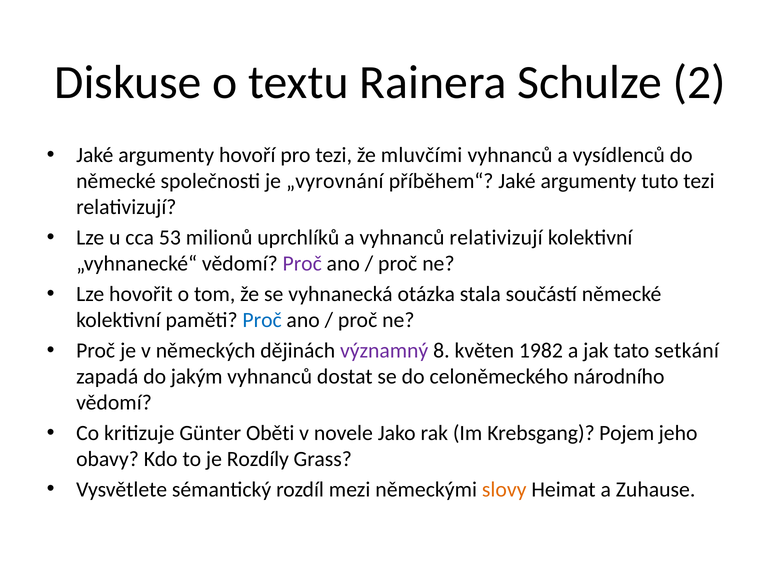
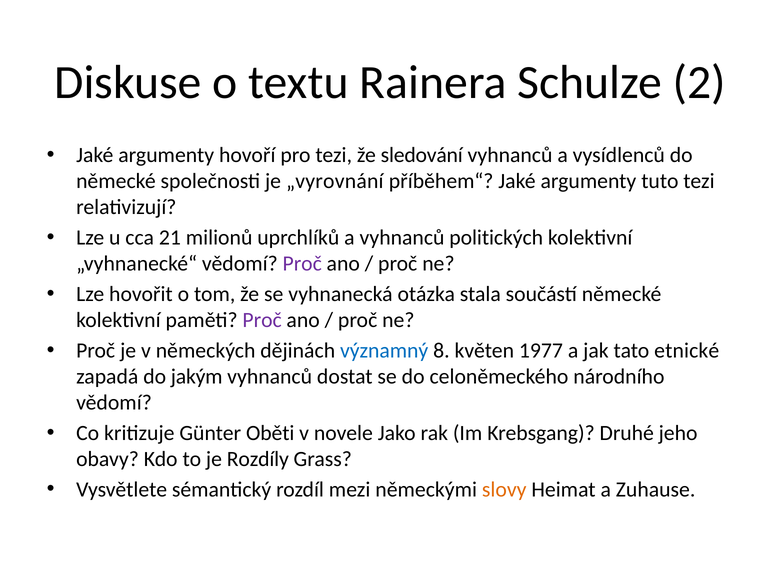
mluvčími: mluvčími -> sledování
53: 53 -> 21
vyhnanců relativizují: relativizují -> politických
Proč at (262, 320) colour: blue -> purple
významný colour: purple -> blue
1982: 1982 -> 1977
setkání: setkání -> etnické
Pojem: Pojem -> Druhé
